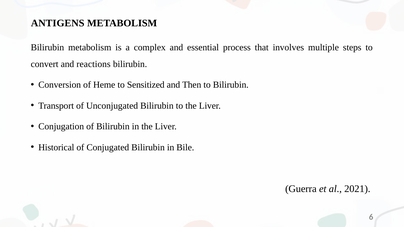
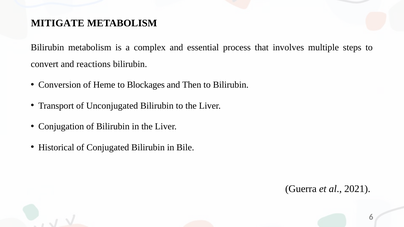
ANTIGENS: ANTIGENS -> MITIGATE
Sensitized: Sensitized -> Blockages
